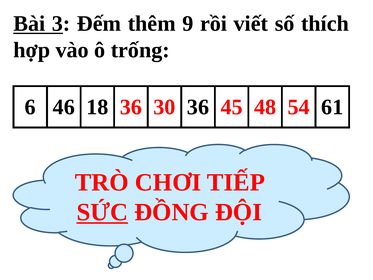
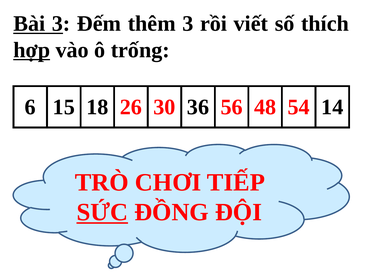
thêm 9: 9 -> 3
hợp underline: none -> present
46: 46 -> 15
18 36: 36 -> 26
45: 45 -> 56
61: 61 -> 14
